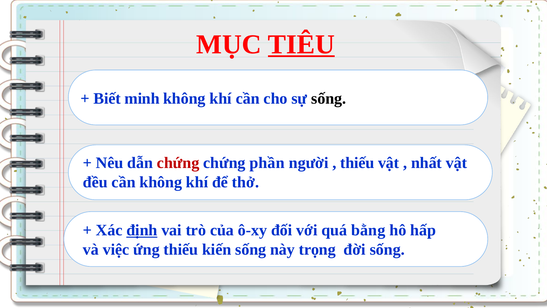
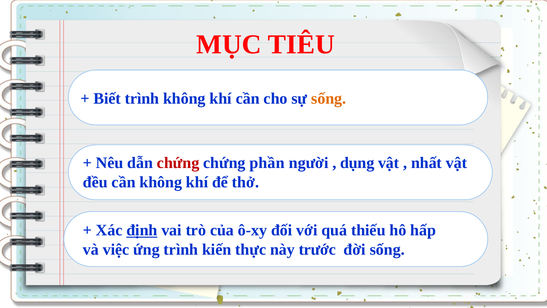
TIÊU underline: present -> none
Biết minh: minh -> trình
sống at (329, 98) colour: black -> orange
thiếu at (357, 163): thiếu -> dụng
bằng: bằng -> thiếu
ứng thiếu: thiếu -> trình
kiến sống: sống -> thực
trọng: trọng -> trước
